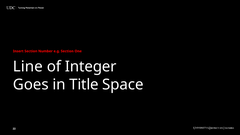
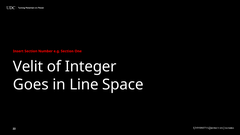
Line: Line -> Velit
Title: Title -> Line
